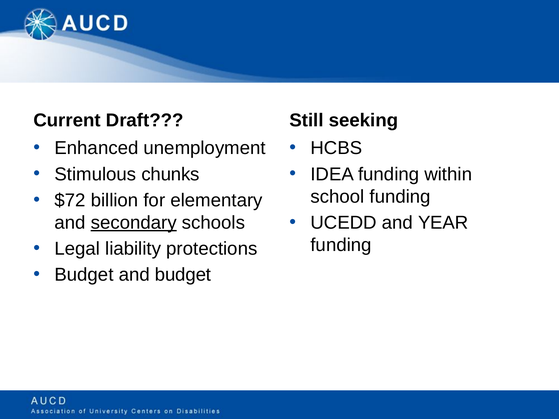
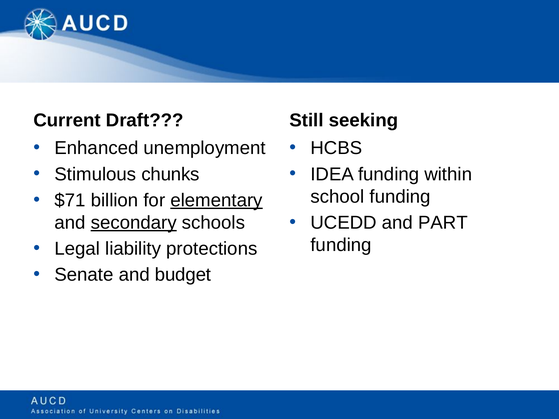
$72: $72 -> $71
elementary underline: none -> present
YEAR: YEAR -> PART
Budget at (84, 275): Budget -> Senate
